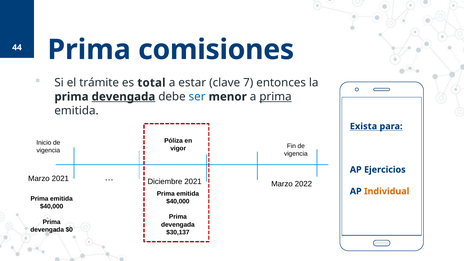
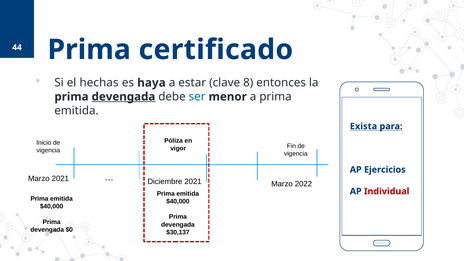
comisiones: comisiones -> certificado
trámite: trámite -> hechas
total: total -> haya
7: 7 -> 8
prima at (275, 97) underline: present -> none
Individual colour: orange -> red
